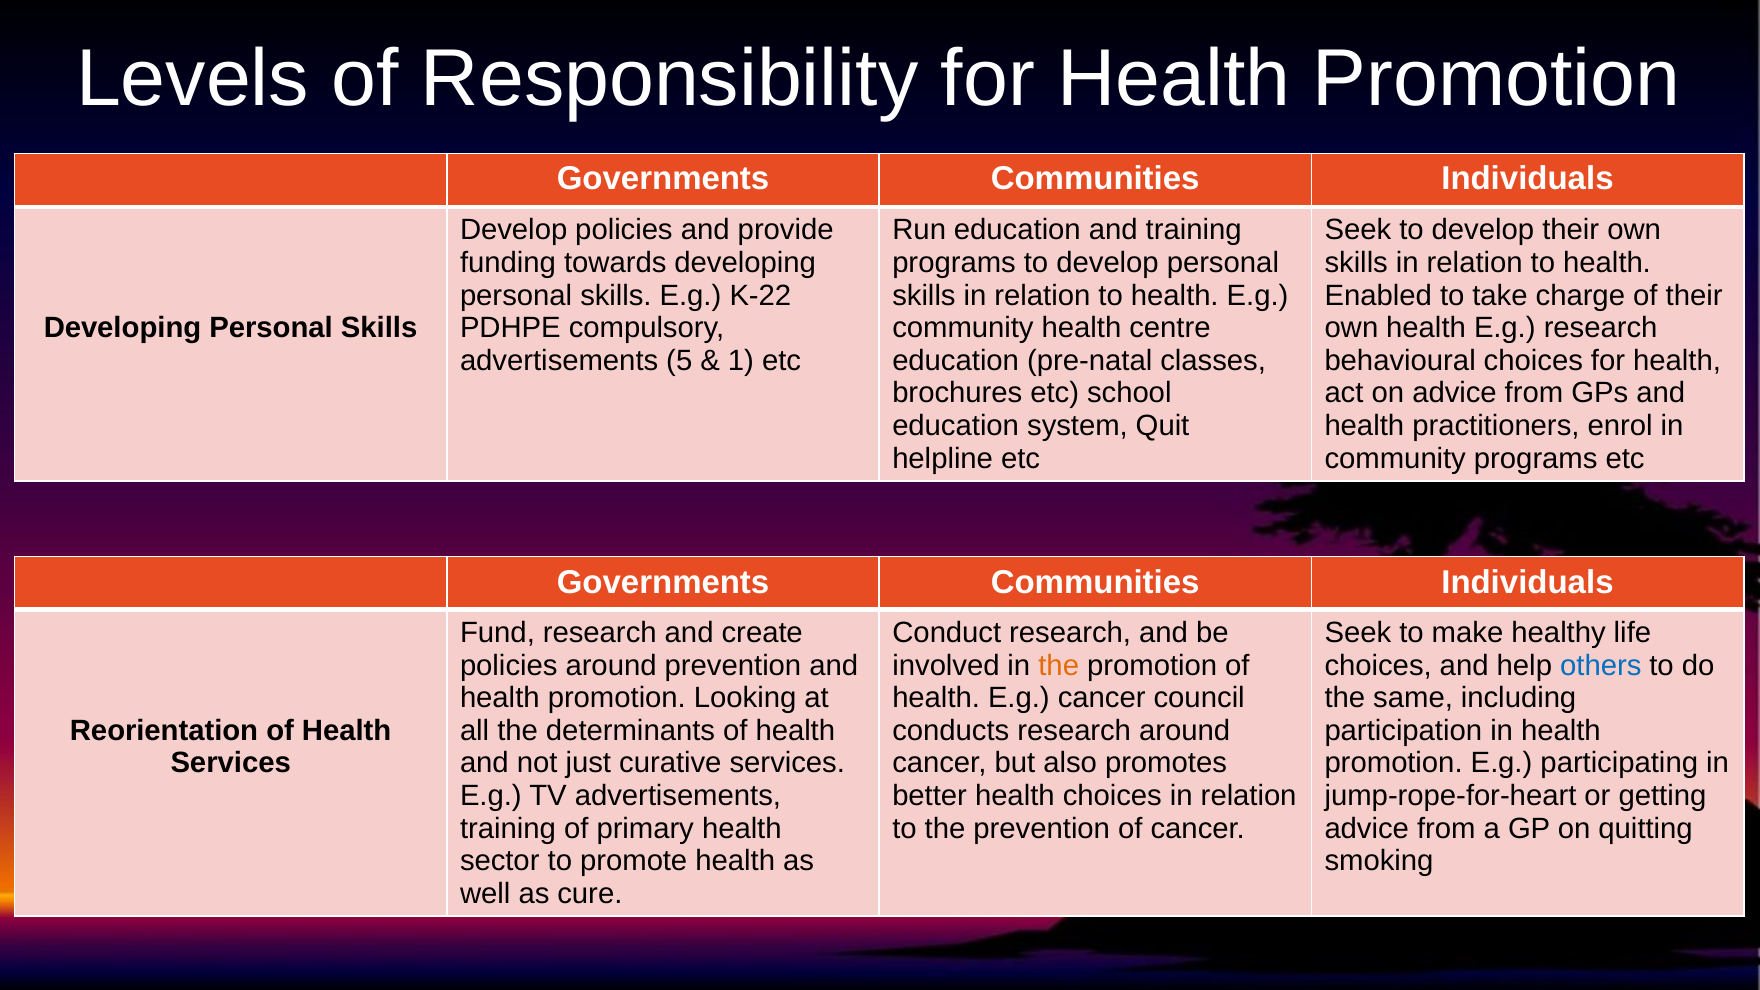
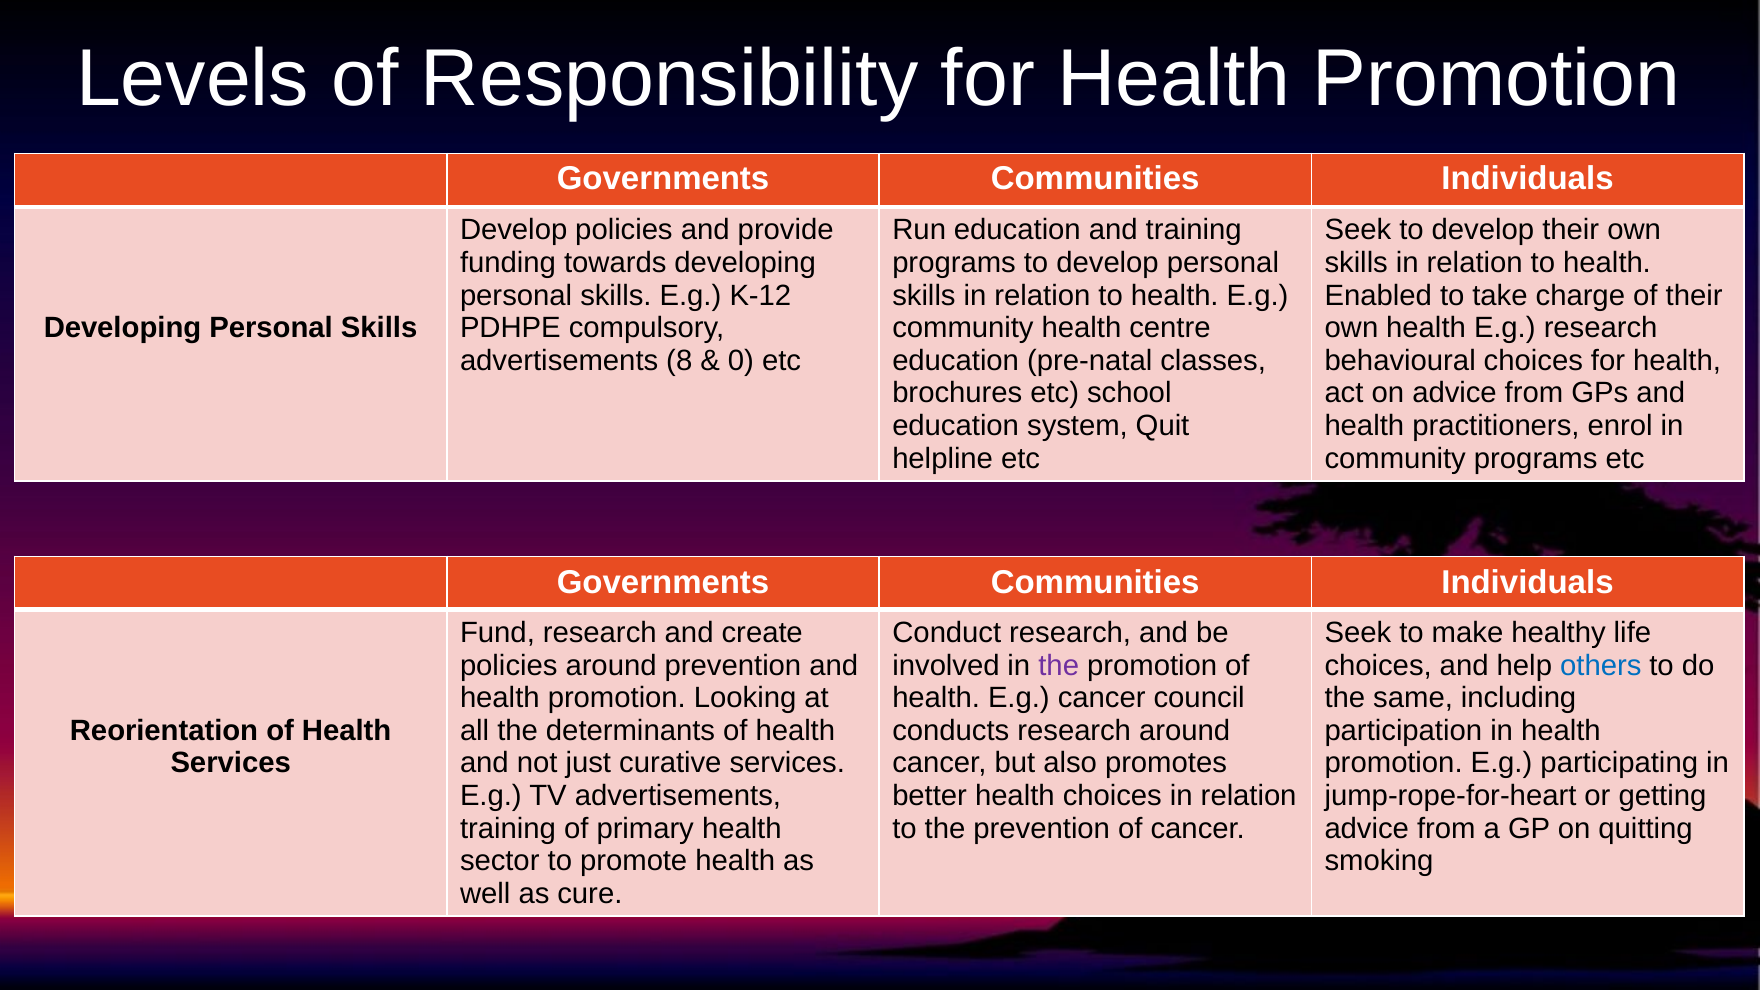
K-22: K-22 -> K-12
5: 5 -> 8
1: 1 -> 0
the at (1059, 665) colour: orange -> purple
